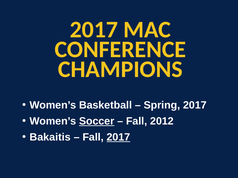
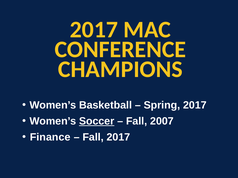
2012: 2012 -> 2007
Bakaitis: Bakaitis -> Finance
2017 at (118, 138) underline: present -> none
